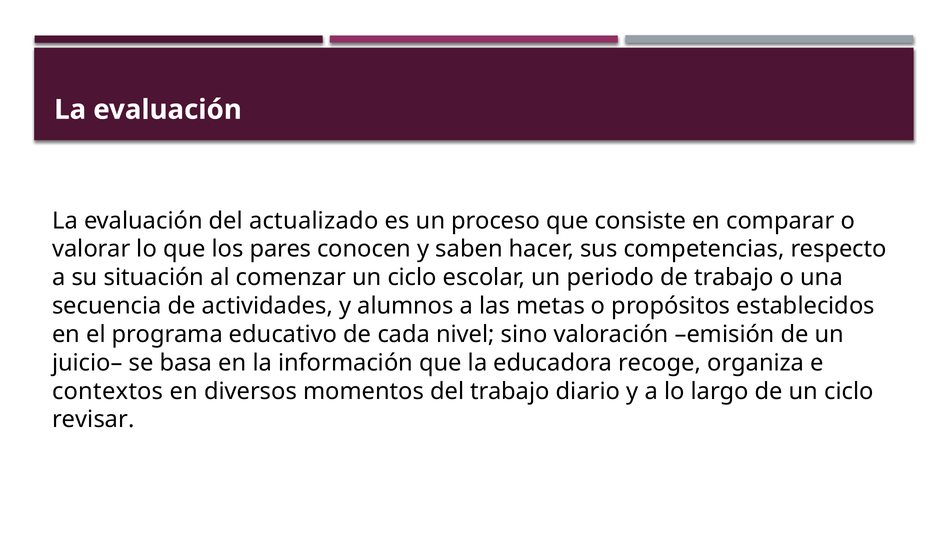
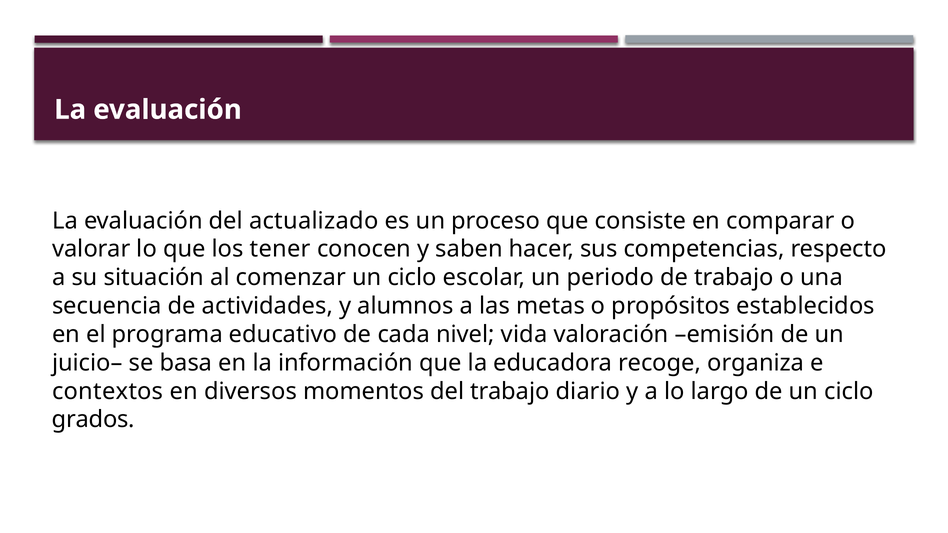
pares: pares -> tener
sino: sino -> vida
revisar: revisar -> grados
